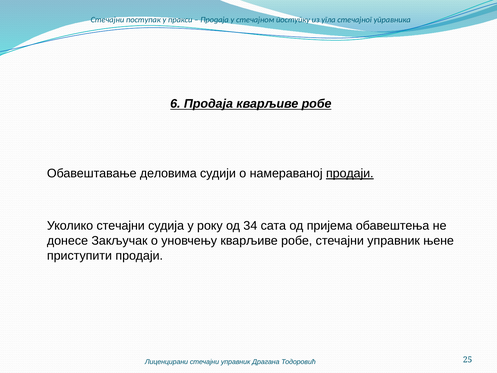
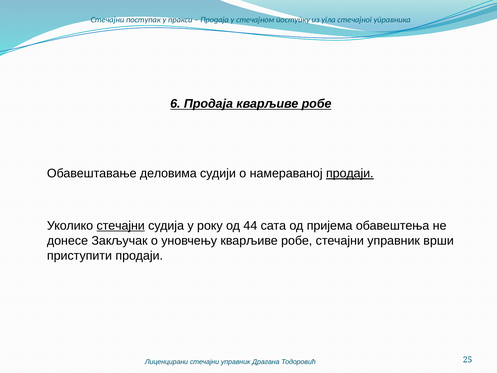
стечајни at (121, 226) underline: none -> present
34: 34 -> 44
њене: њене -> врши
